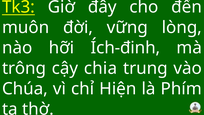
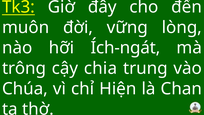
Ích-đinh: Ích-đinh -> Ích-ngát
Phím: Phím -> Chan
